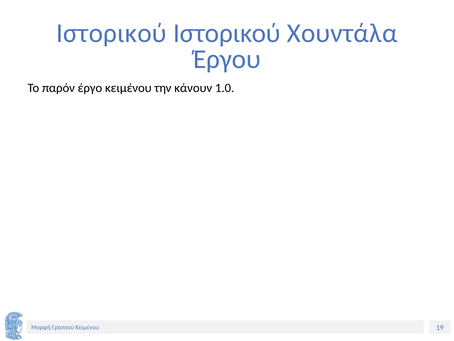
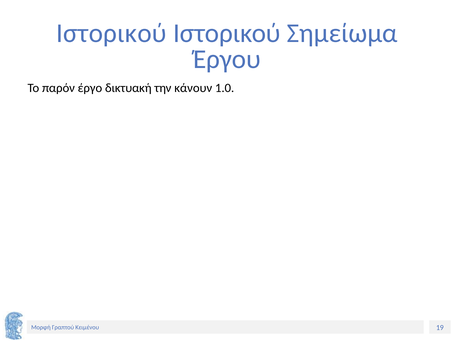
Χουντάλα: Χουντάλα -> Σημείωμα
έργο κειμένου: κειμένου -> δικτυακή
